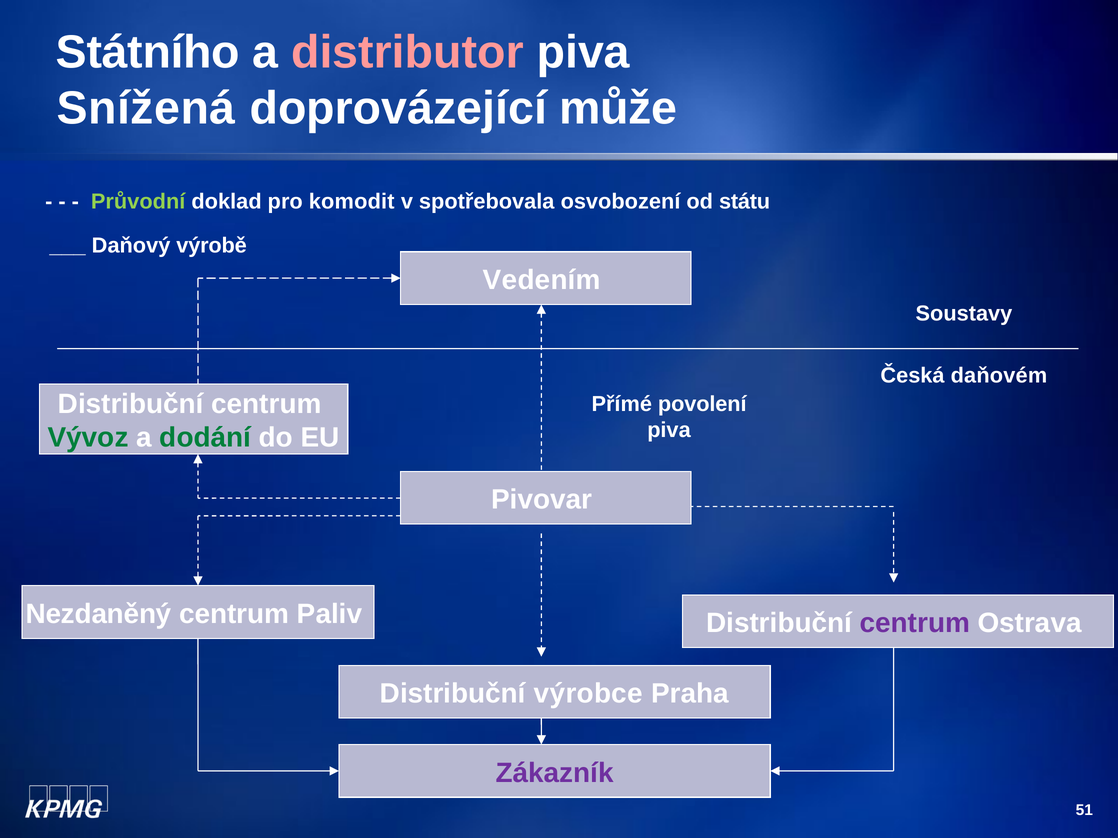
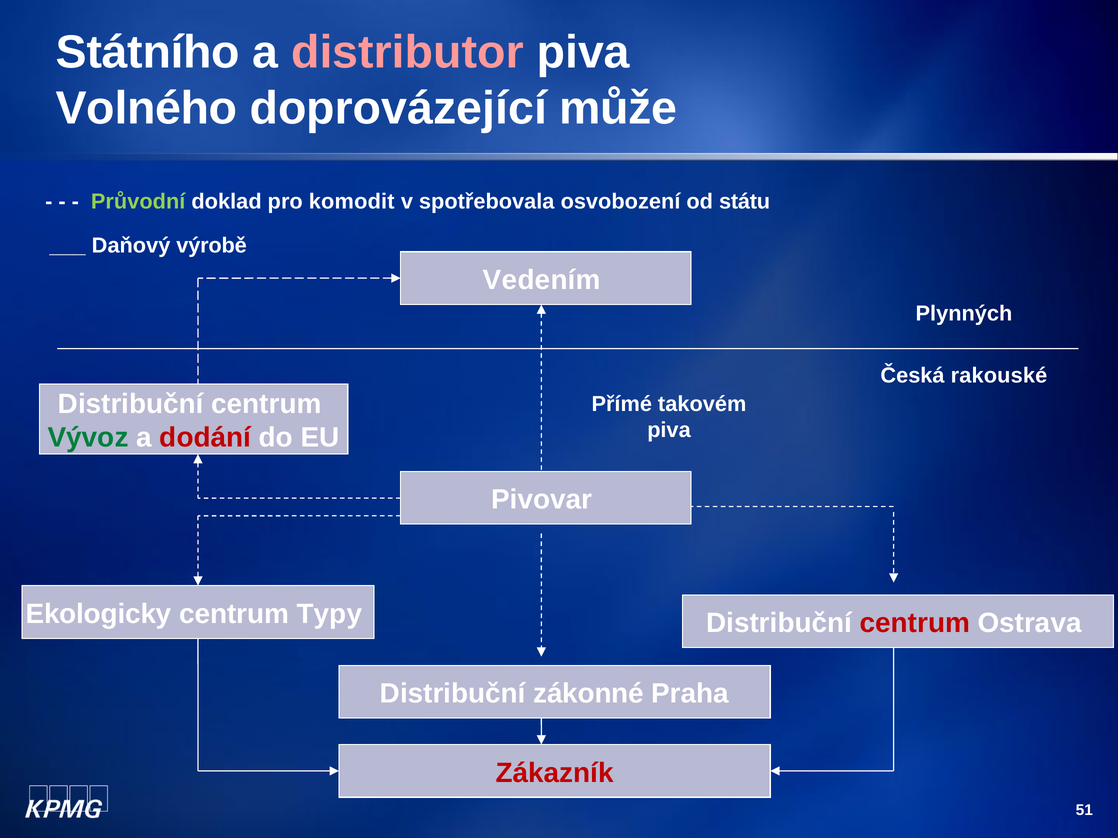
Snížená: Snížená -> Volného
Soustavy: Soustavy -> Plynných
daňovém: daňovém -> rakouské
povolení: povolení -> takovém
dodání colour: green -> red
Nezdaněný: Nezdaněný -> Ekologicky
Paliv: Paliv -> Typy
centrum at (915, 624) colour: purple -> red
výrobce: výrobce -> zákonné
Zákazník colour: purple -> red
